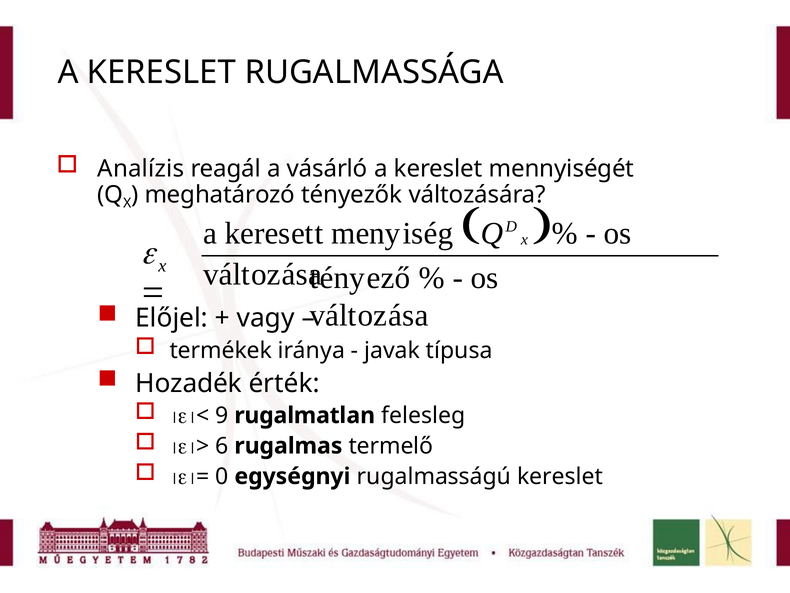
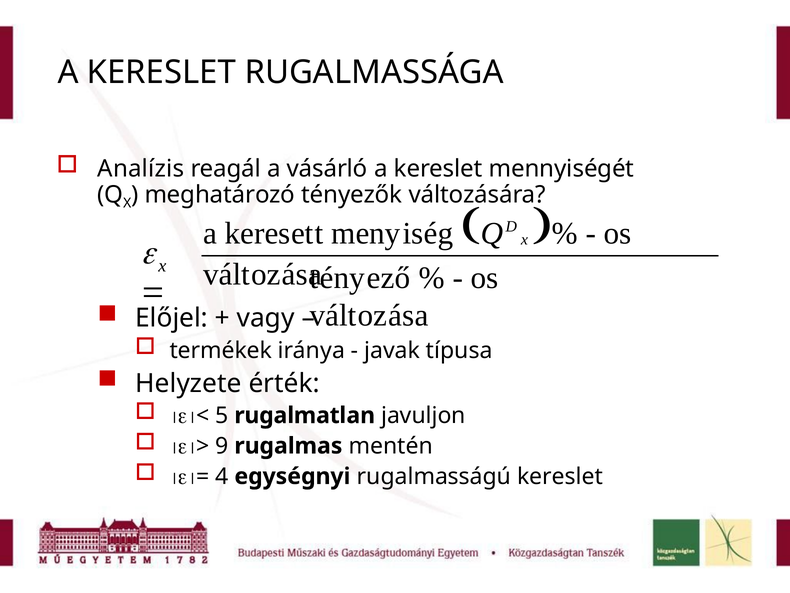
Hozadék: Hozadék -> Helyzete
9: 9 -> 5
felesleg: felesleg -> javuljon
6: 6 -> 9
termelő: termelő -> mentén
0: 0 -> 4
